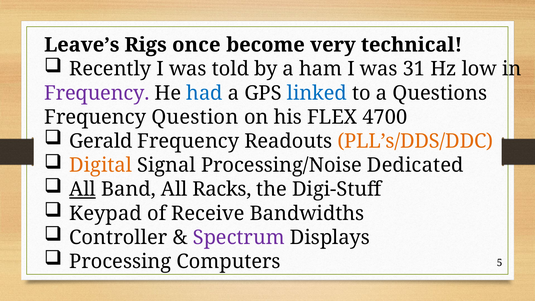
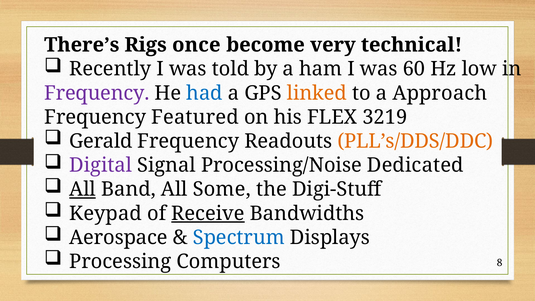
Leave’s: Leave’s -> There’s
31: 31 -> 60
linked colour: blue -> orange
Questions: Questions -> Approach
Question: Question -> Featured
4700: 4700 -> 3219
Digital colour: orange -> purple
Racks: Racks -> Some
Receive underline: none -> present
Controller: Controller -> Aerospace
Spectrum colour: purple -> blue
5: 5 -> 8
